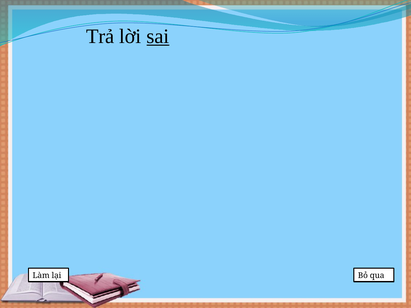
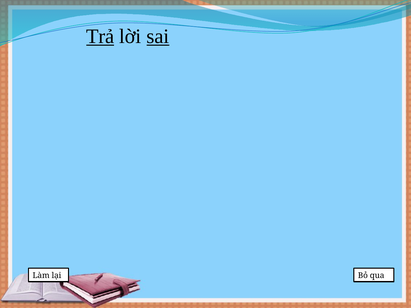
Trả underline: none -> present
